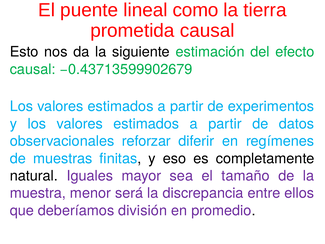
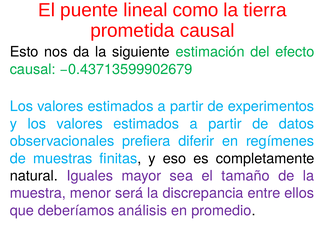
reforzar: reforzar -> prefiera
división: división -> análisis
